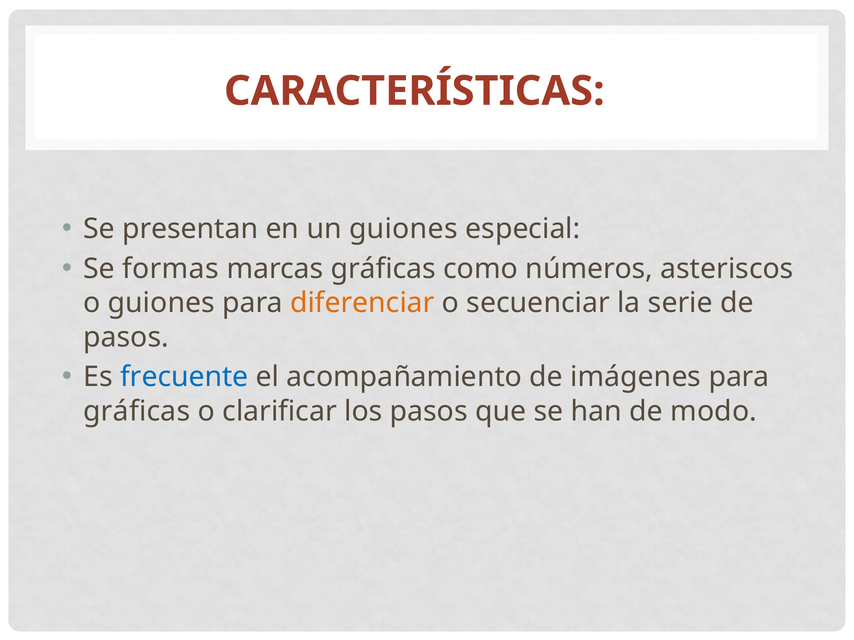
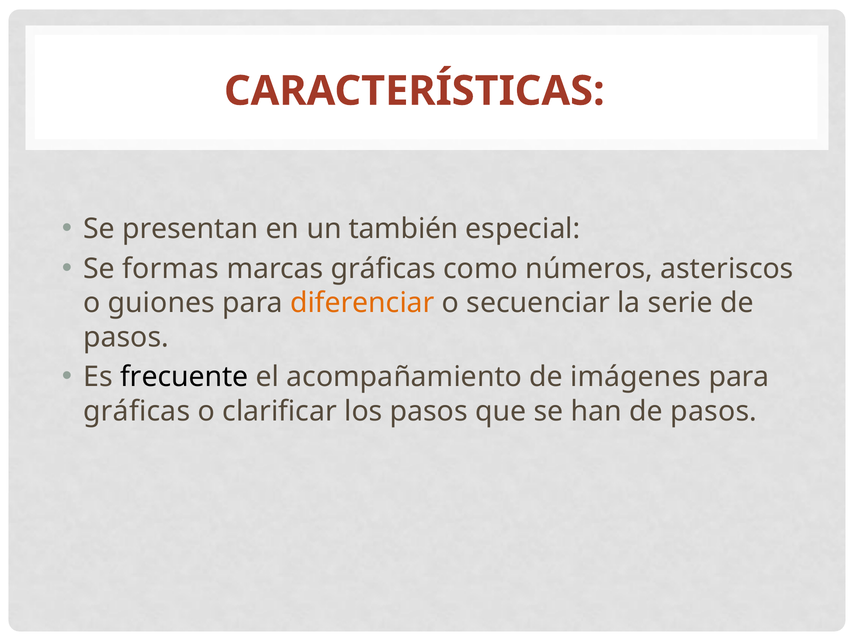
un guiones: guiones -> también
frecuente colour: blue -> black
han de modo: modo -> pasos
